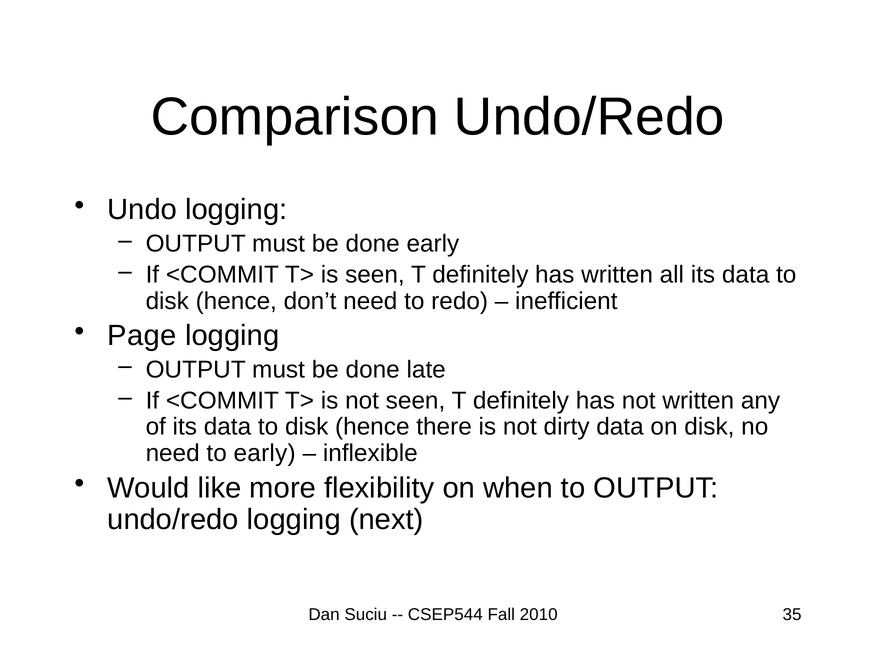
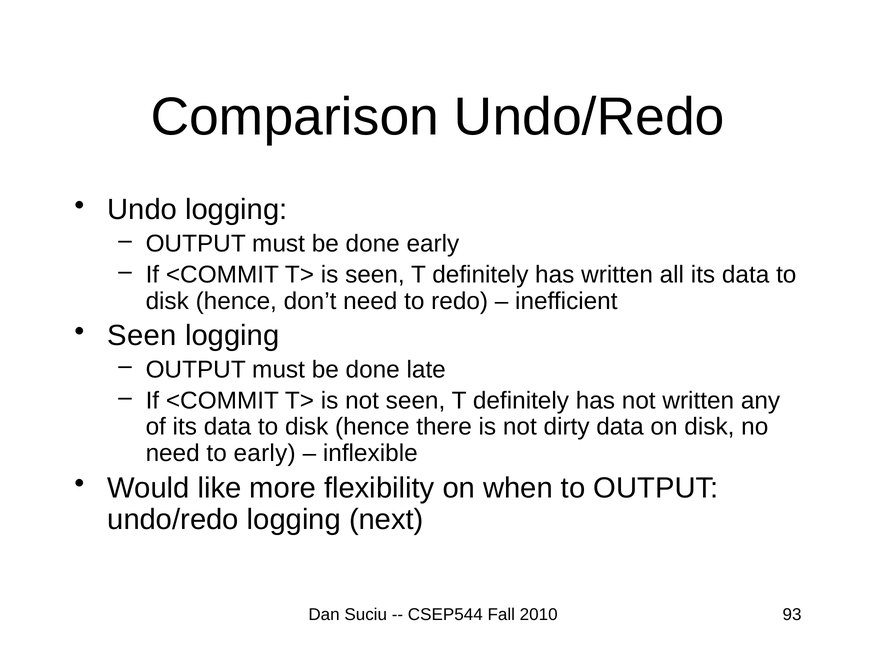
Page at (142, 336): Page -> Seen
35: 35 -> 93
